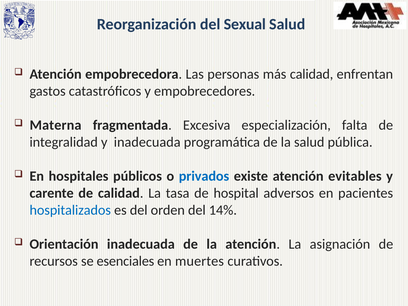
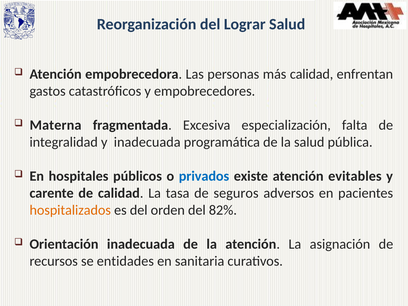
Sexual: Sexual -> Lograr
hospital: hospital -> seguros
hospitalizados colour: blue -> orange
14%: 14% -> 82%
esenciales: esenciales -> entidades
muertes: muertes -> sanitaria
